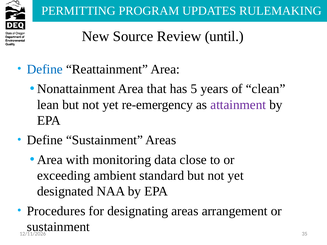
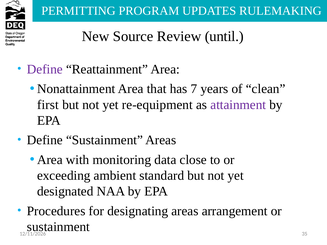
Define at (45, 69) colour: blue -> purple
5: 5 -> 7
lean: lean -> first
re-emergency: re-emergency -> re-equipment
